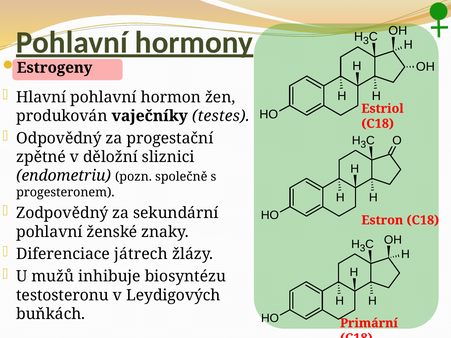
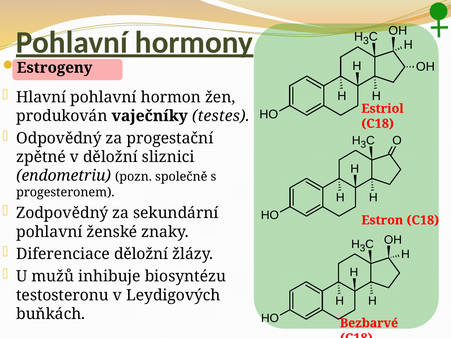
Diferenciace játrech: játrech -> děložní
Primární: Primární -> Bezbarvé
